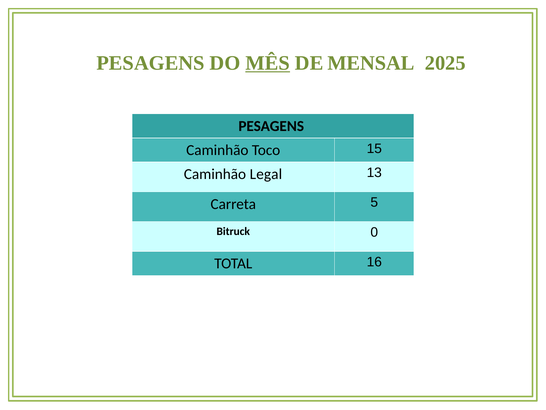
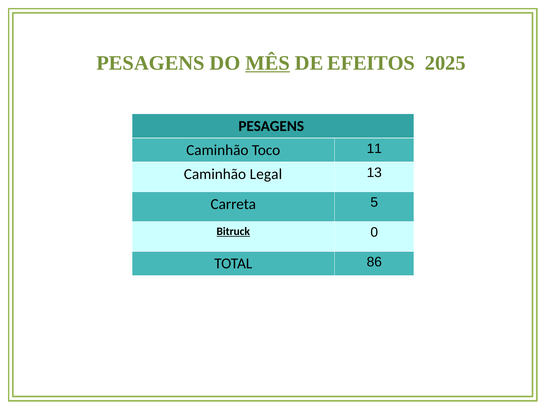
MENSAL: MENSAL -> EFEITOS
15: 15 -> 11
Bitruck underline: none -> present
16: 16 -> 86
